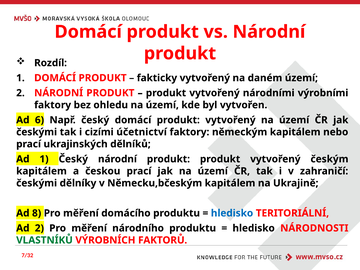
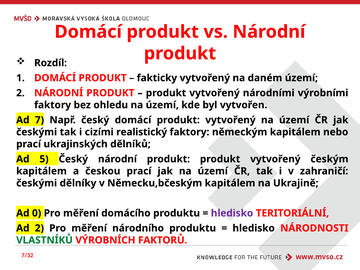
6: 6 -> 7
účetnictví: účetnictví -> realistický
Ad 1: 1 -> 5
8: 8 -> 0
hledisko at (232, 213) colour: blue -> purple
